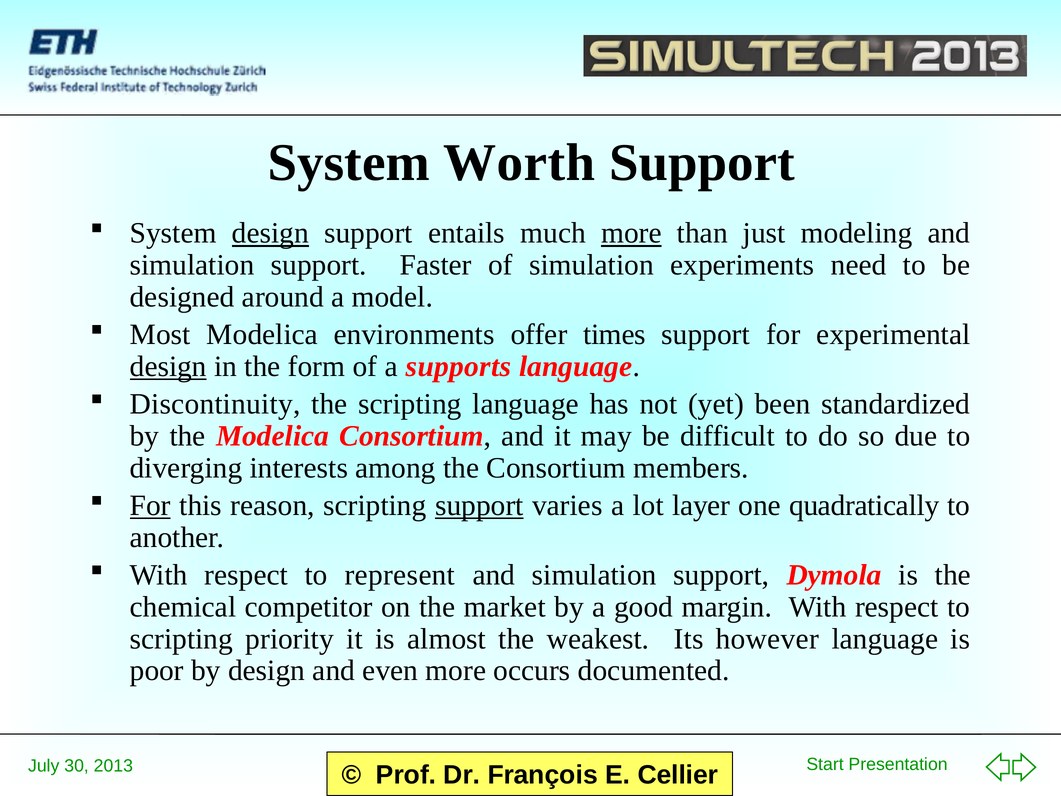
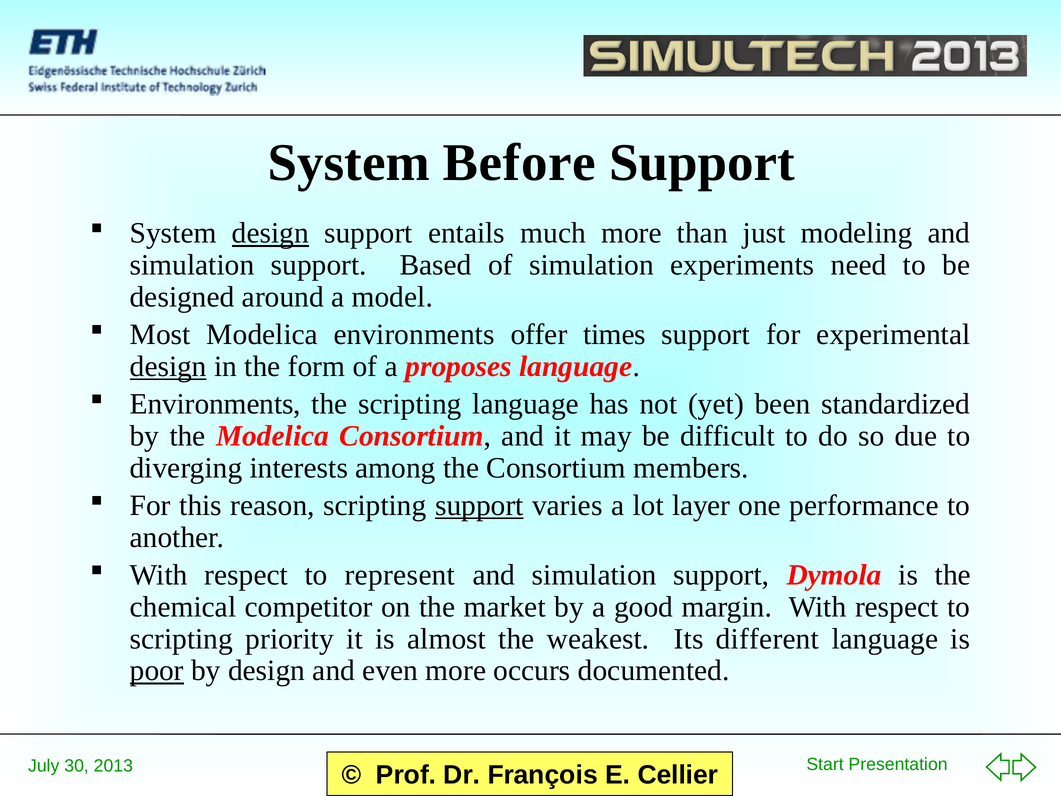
Worth: Worth -> Before
more at (631, 233) underline: present -> none
Faster: Faster -> Based
supports: supports -> proposes
Discontinuity at (215, 404): Discontinuity -> Environments
For at (150, 505) underline: present -> none
quadratically: quadratically -> performance
however: however -> different
poor underline: none -> present
